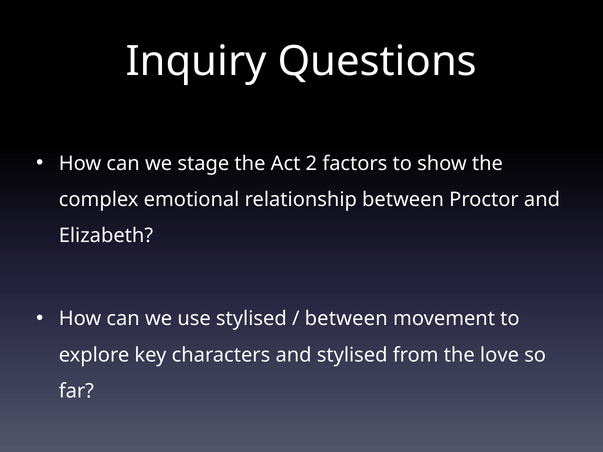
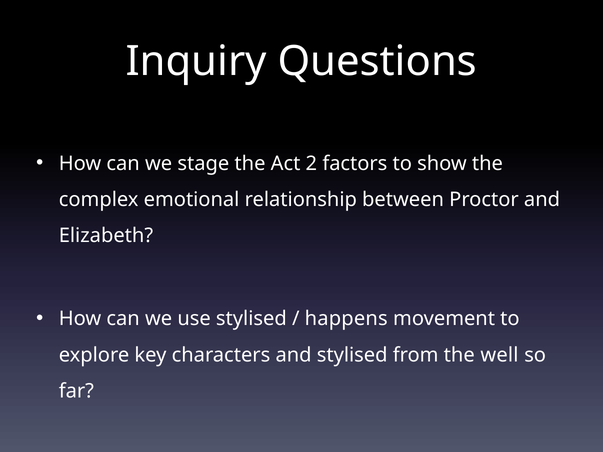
between at (346, 319): between -> happens
love: love -> well
